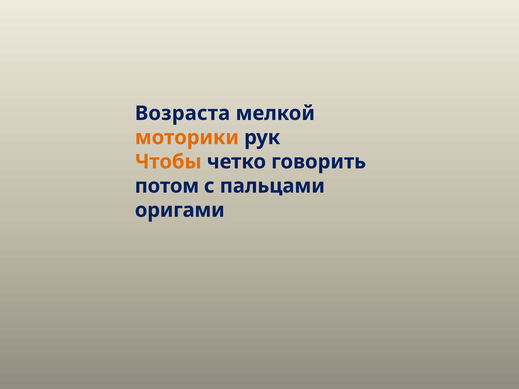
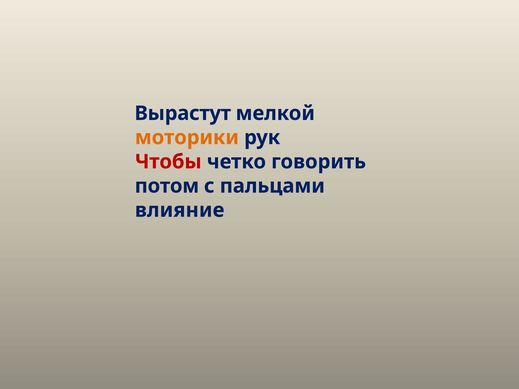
Возраста: Возраста -> Вырастут
Чтобы colour: orange -> red
оригами: оригами -> влияние
